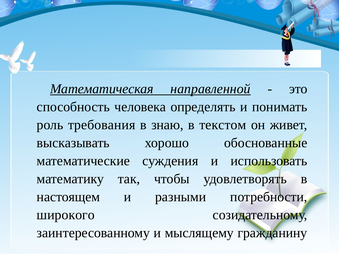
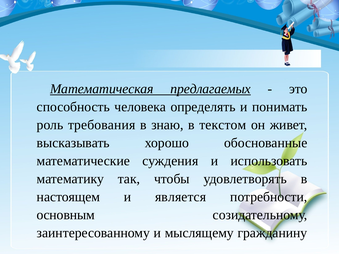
направленной: направленной -> предлагаемых
разными: разными -> является
широкого: широкого -> основным
